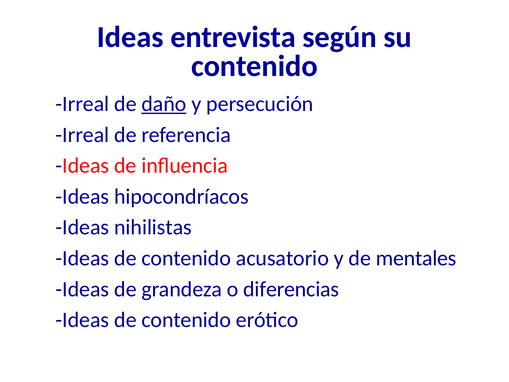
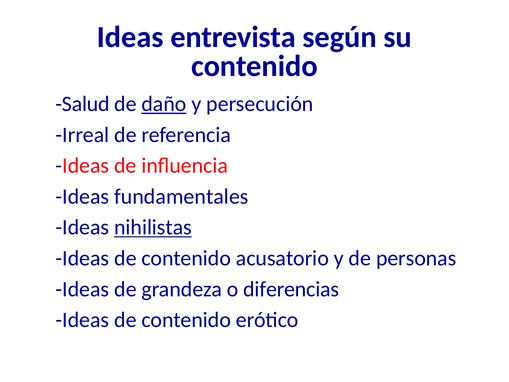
Irreal at (82, 104): Irreal -> Salud
hipocondríacos: hipocondríacos -> fundamentales
nihilistas underline: none -> present
mentales: mentales -> personas
